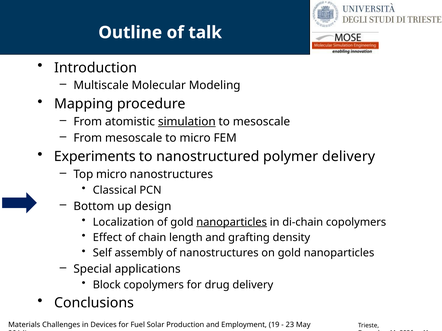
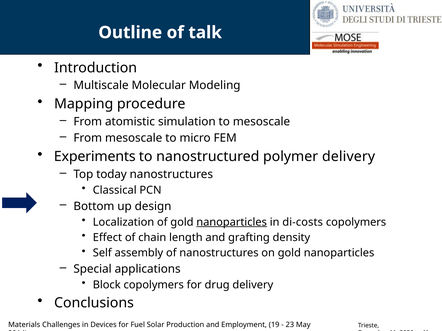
simulation underline: present -> none
Top micro: micro -> today
di-chain: di-chain -> di-costs
